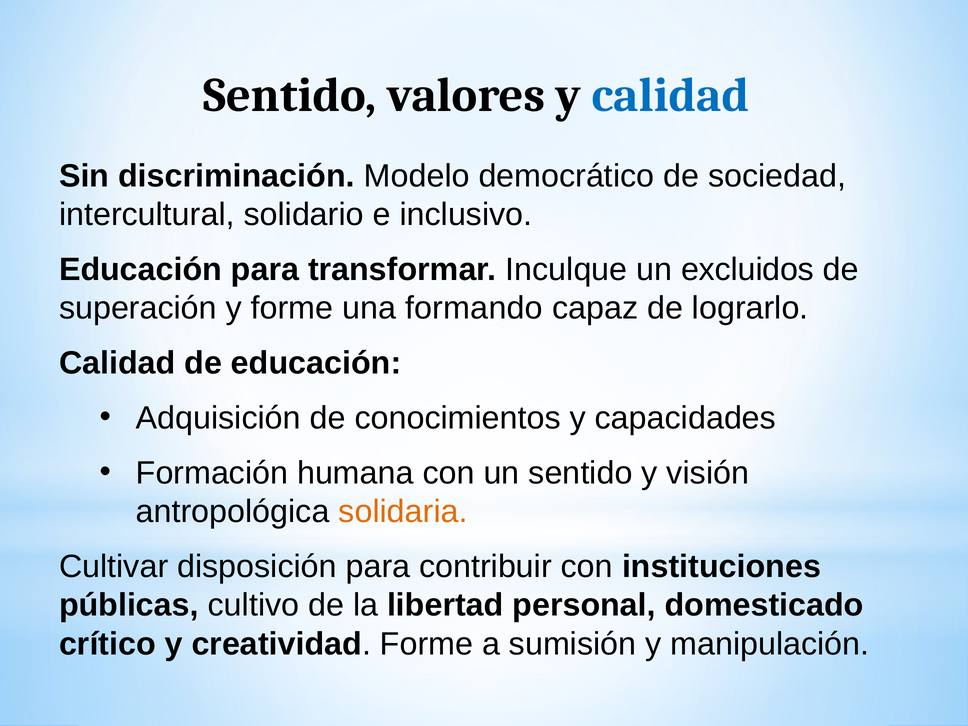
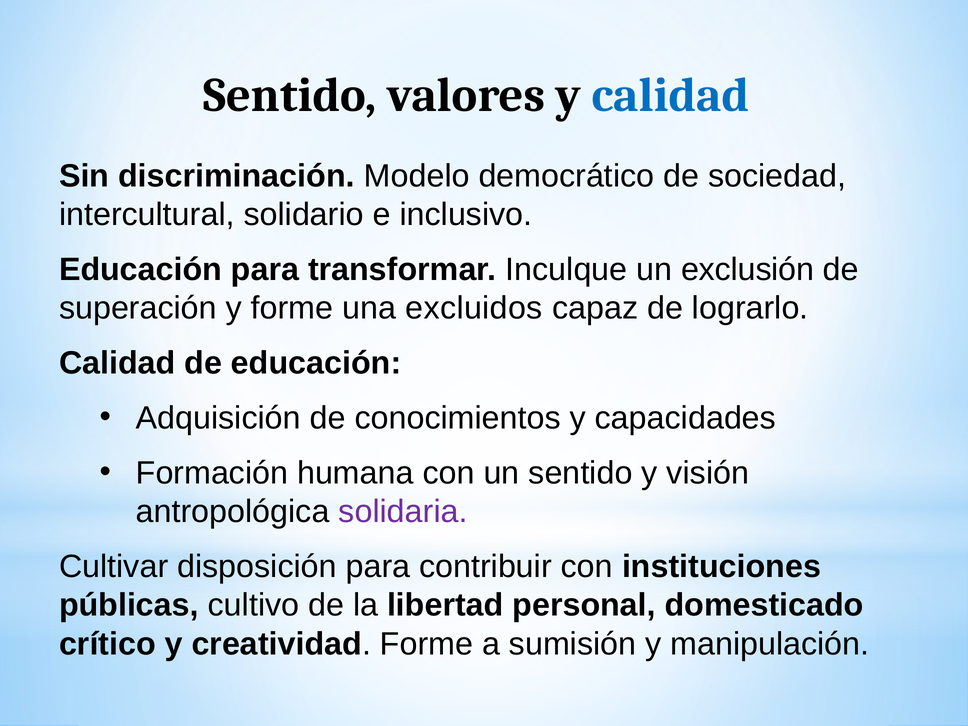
excluidos: excluidos -> exclusión
formando: formando -> excluidos
solidaria colour: orange -> purple
